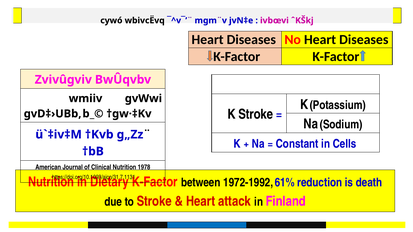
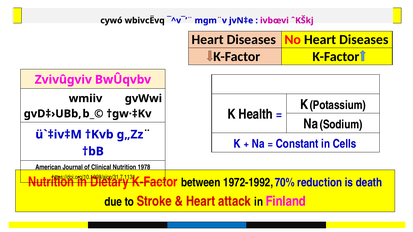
K Stroke: Stroke -> Health
61%: 61% -> 70%
